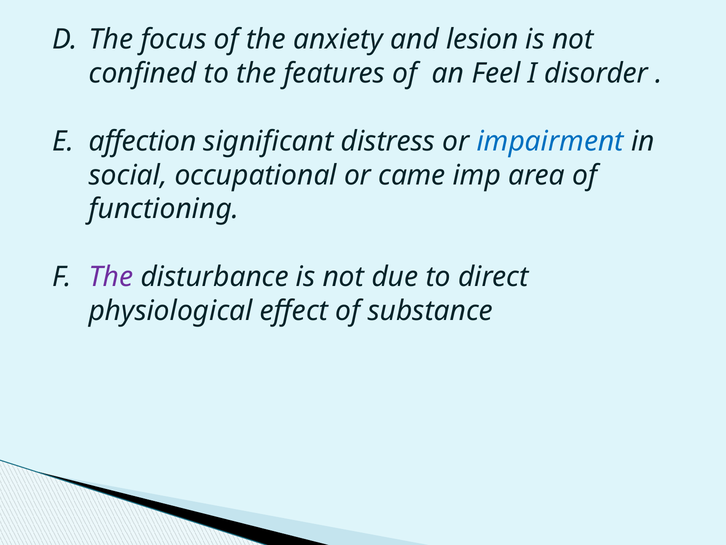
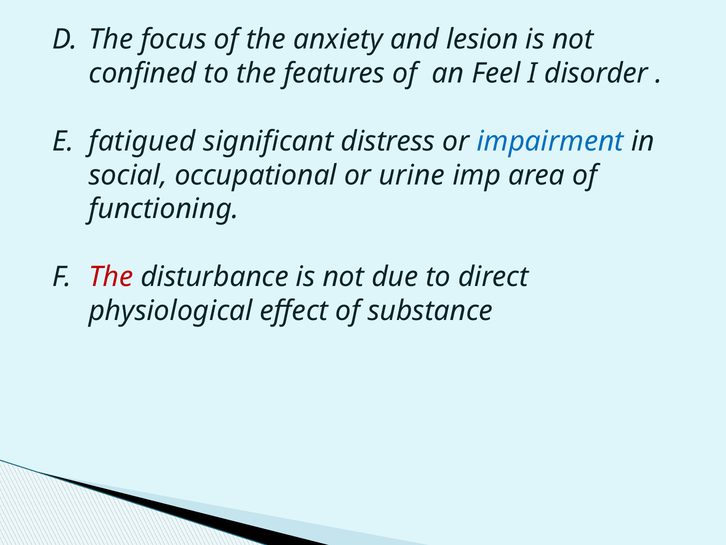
affection: affection -> fatigued
came: came -> urine
The at (111, 277) colour: purple -> red
